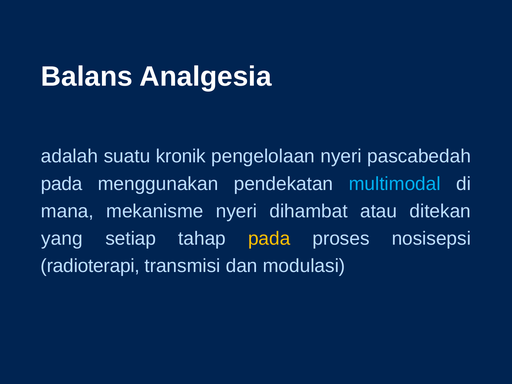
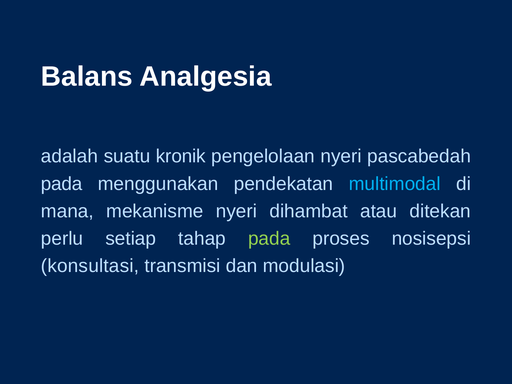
yang: yang -> perlu
pada at (269, 238) colour: yellow -> light green
radioterapi: radioterapi -> konsultasi
